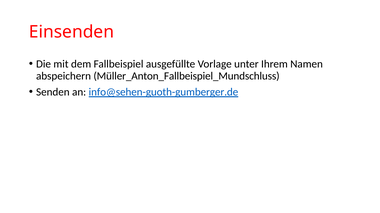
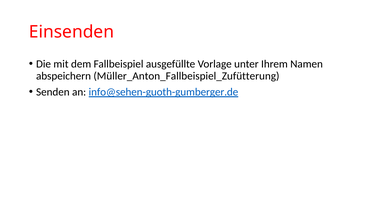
Müller_Anton_Fallbeispiel_Mundschluss: Müller_Anton_Fallbeispiel_Mundschluss -> Müller_Anton_Fallbeispiel_Zufütterung
